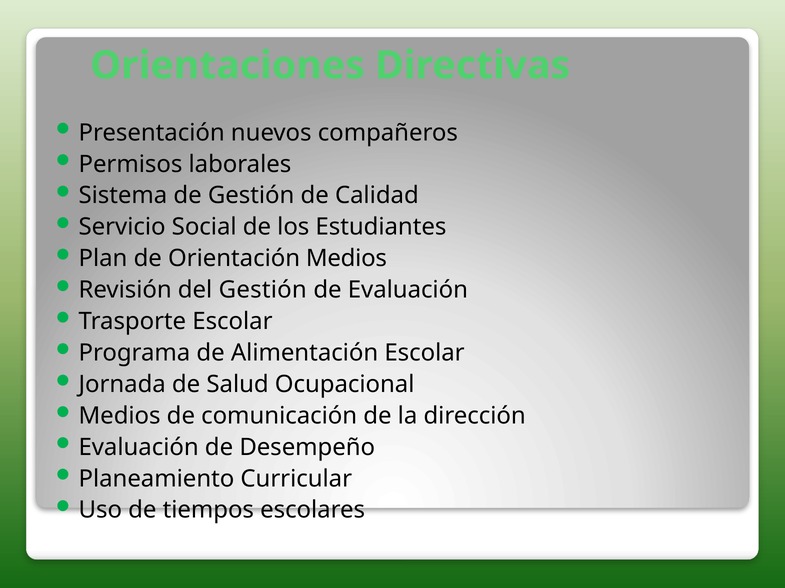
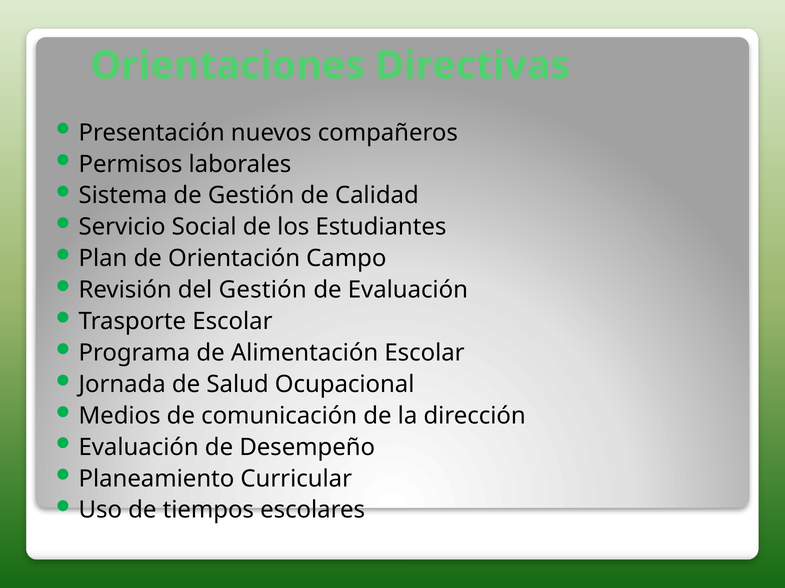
Orientación Medios: Medios -> Campo
